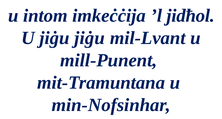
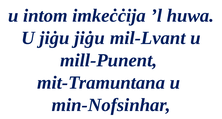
jidħol: jidħol -> huwa
